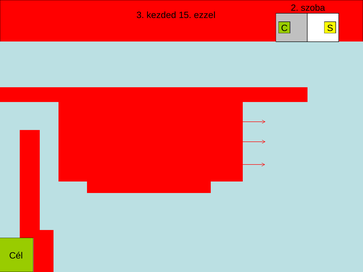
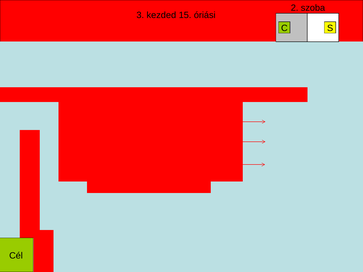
ezzel: ezzel -> óriási
